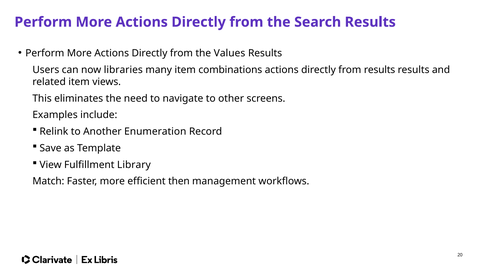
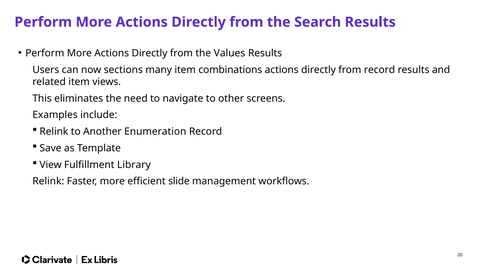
libraries: libraries -> sections
from results: results -> record
Match at (48, 181): Match -> Relink
then: then -> slide
